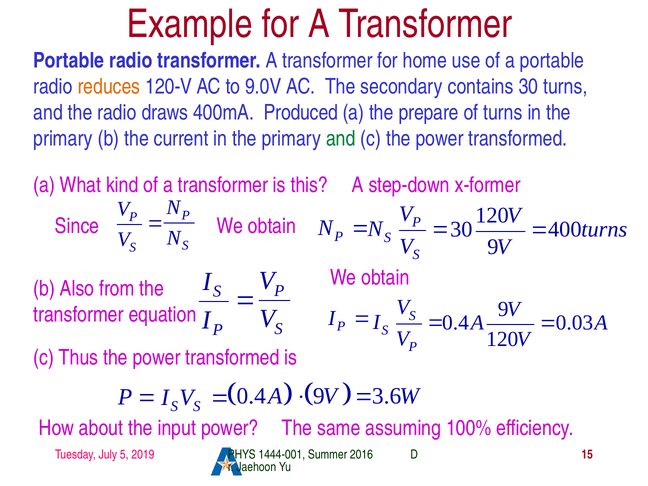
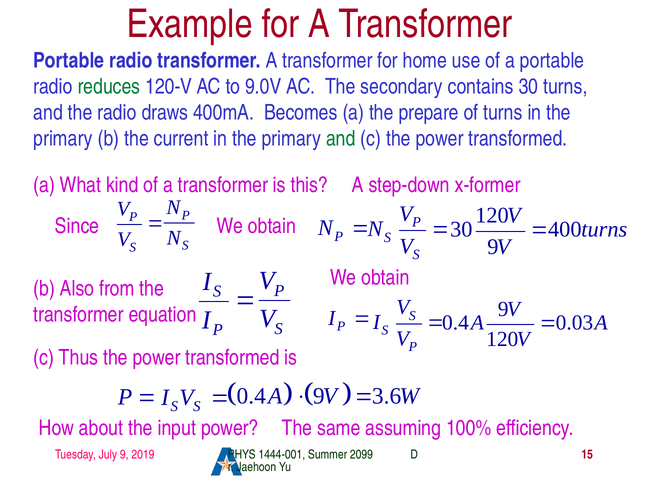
reduces colour: orange -> green
Produced: Produced -> Becomes
July 5: 5 -> 9
2016: 2016 -> 2099
